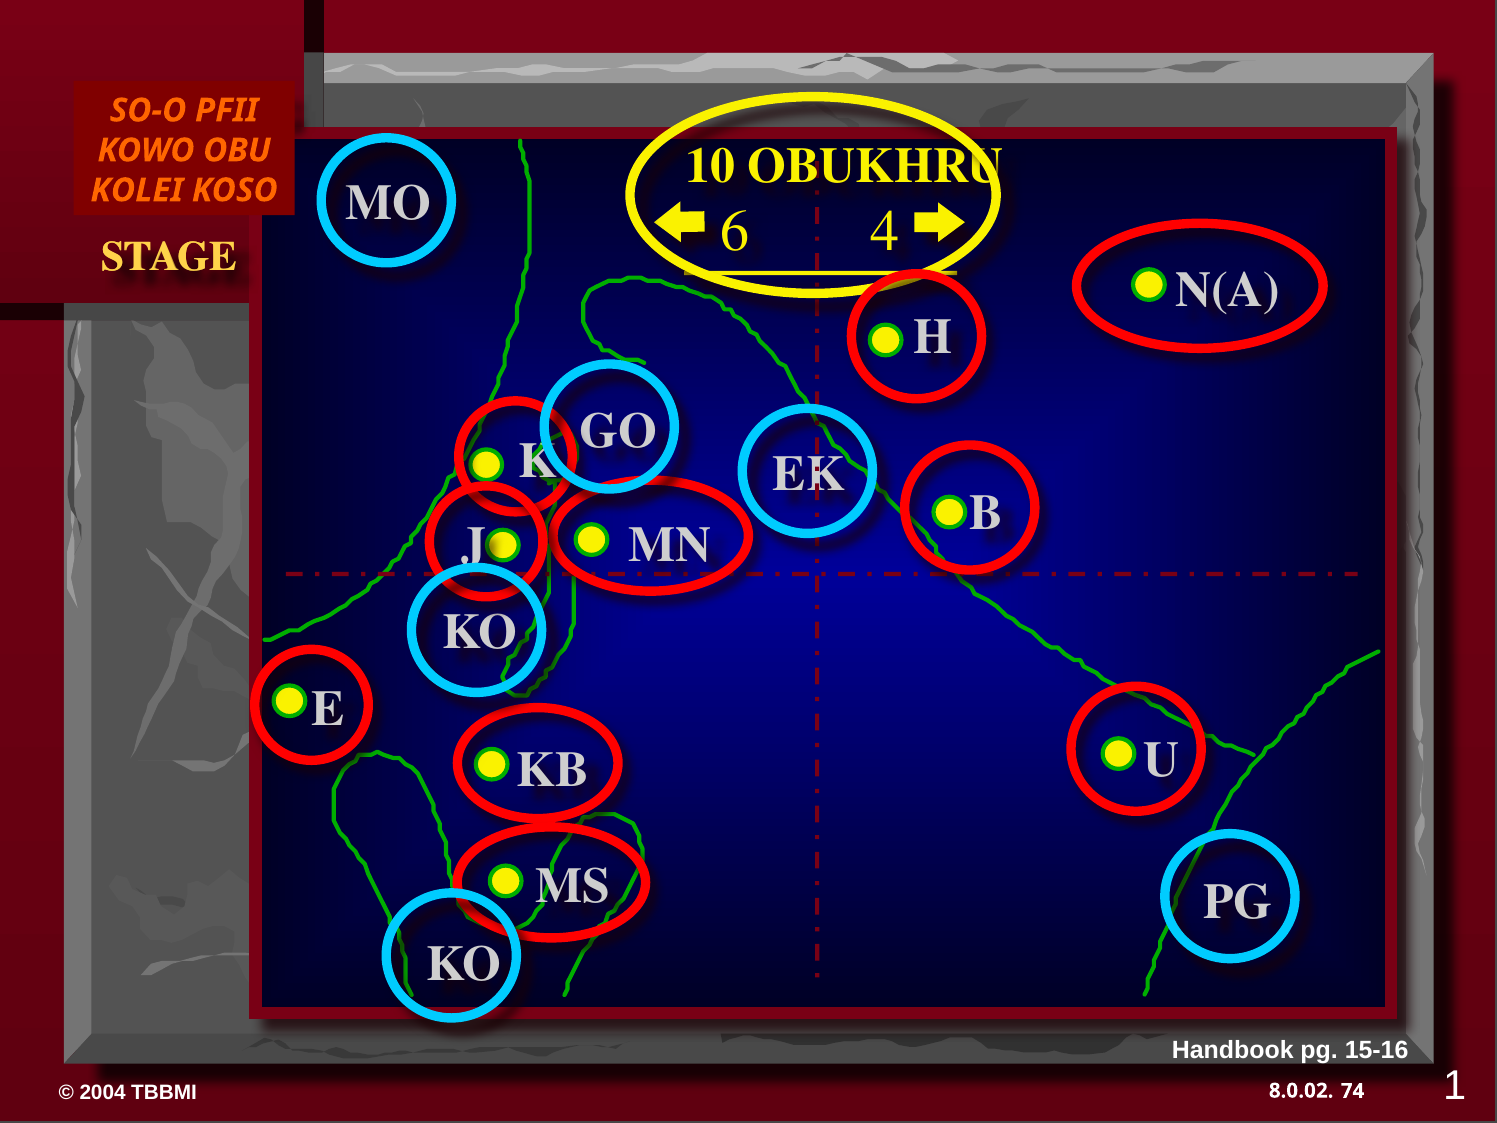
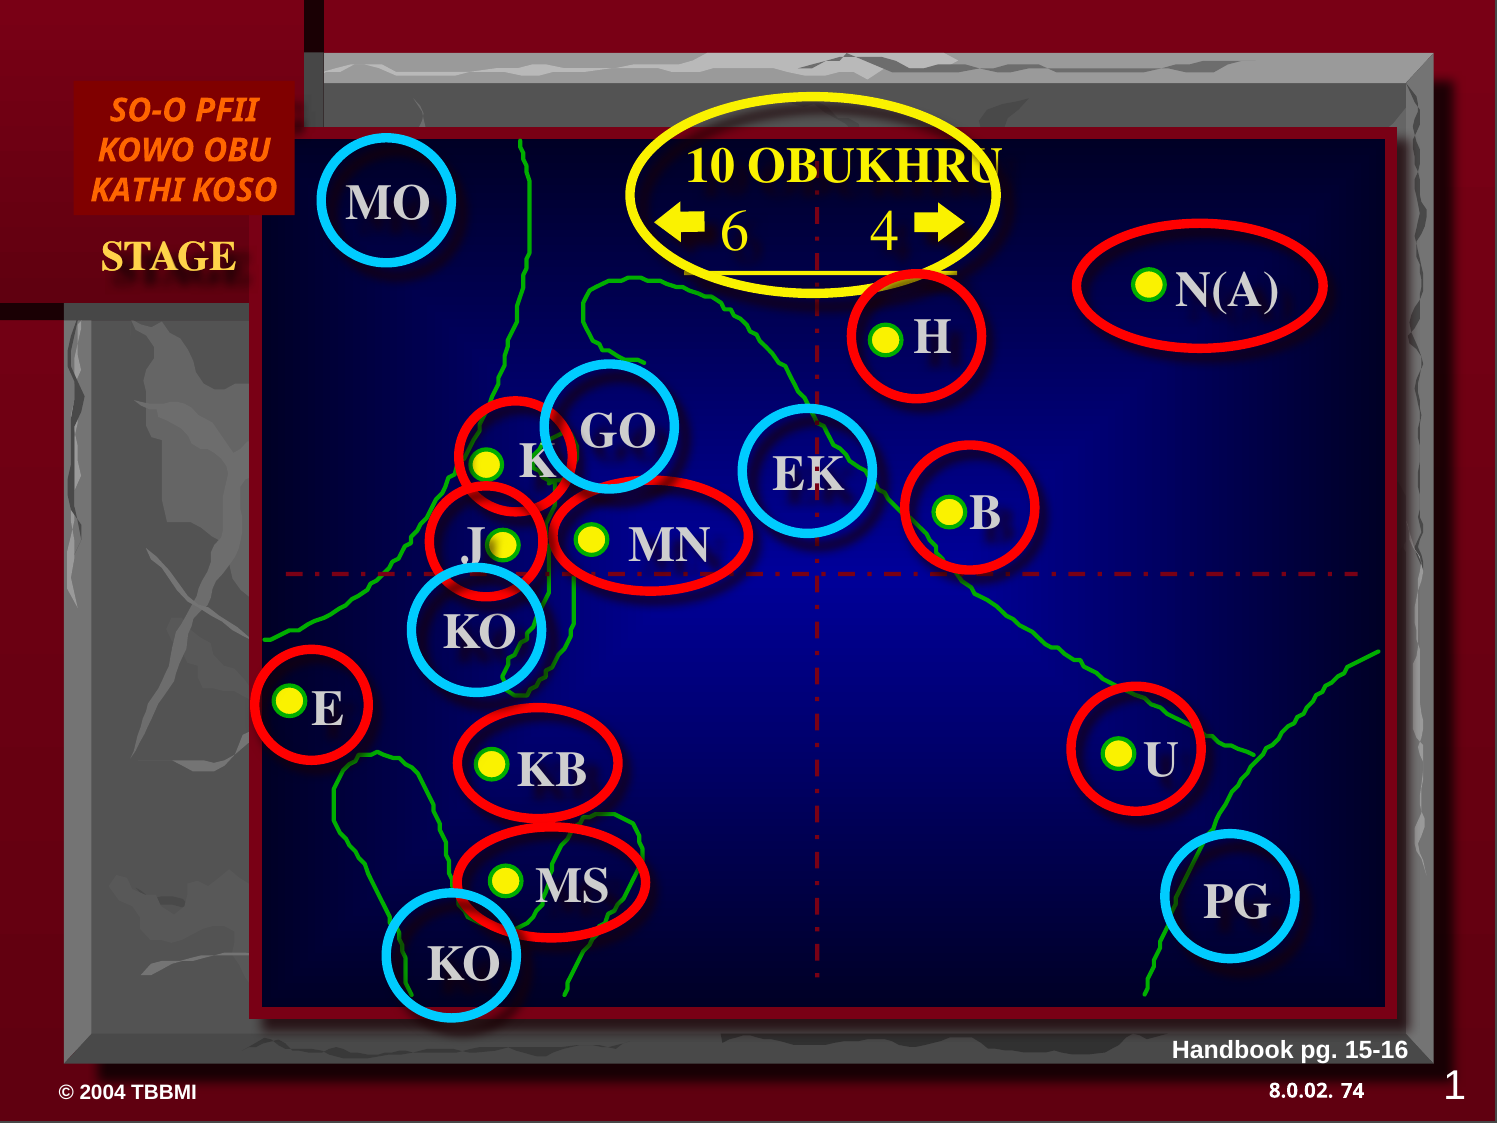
KOLEI: KOLEI -> KATHI
